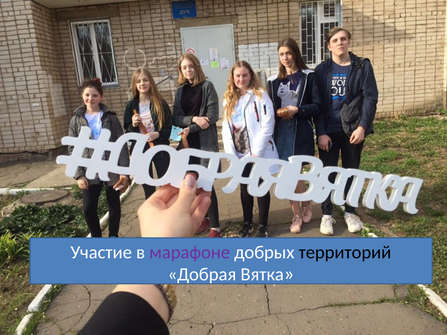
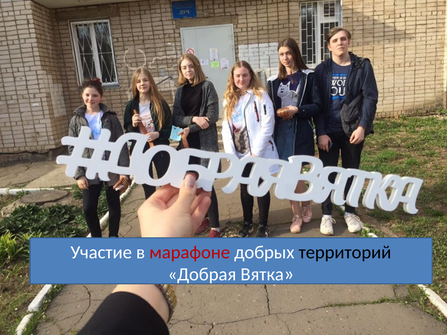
марафоне colour: purple -> red
